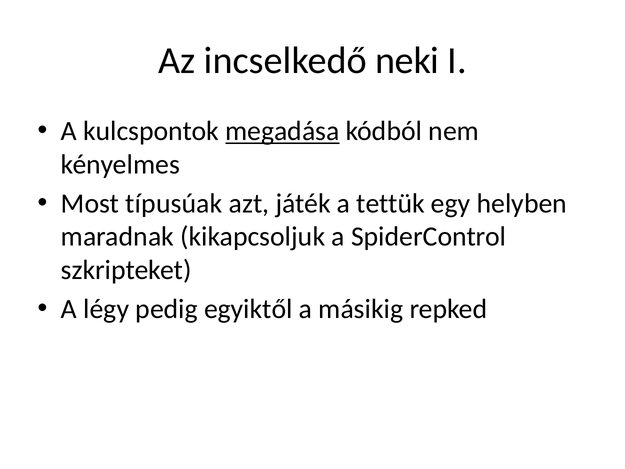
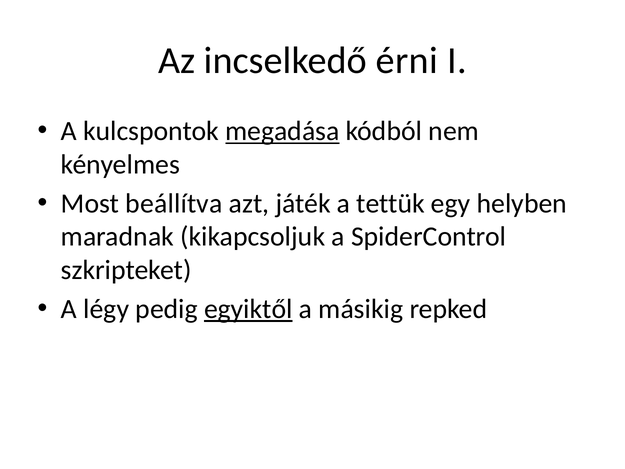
neki: neki -> érni
típusúak: típusúak -> beállítva
egyiktől underline: none -> present
